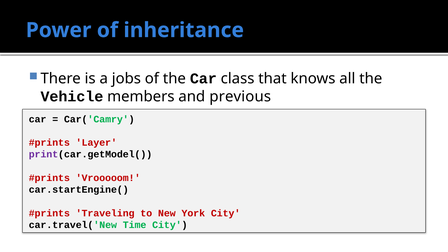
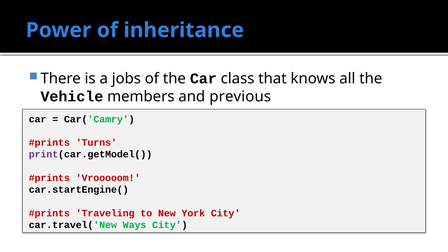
Layer: Layer -> Turns
Time: Time -> Ways
